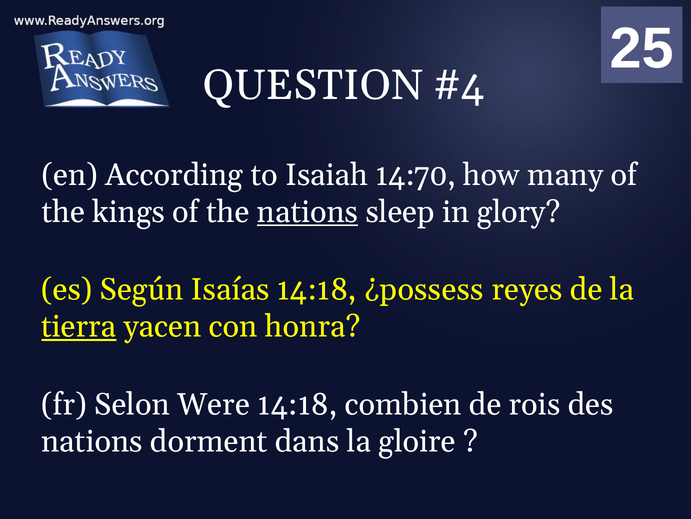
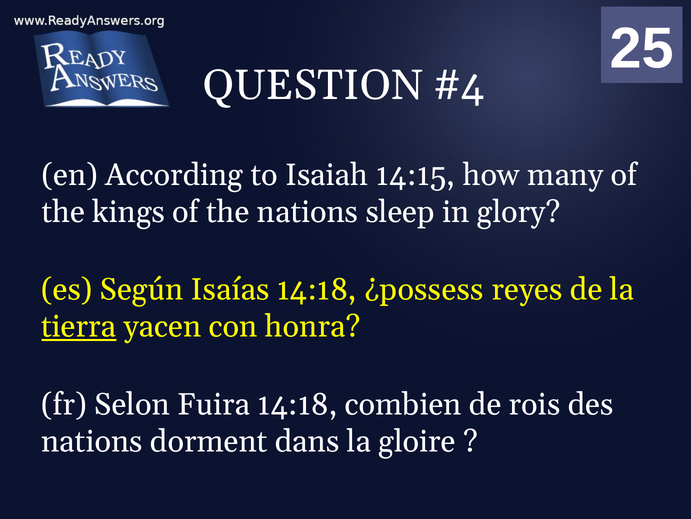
14:70: 14:70 -> 14:15
nations at (308, 212) underline: present -> none
Were: Were -> Fuira
